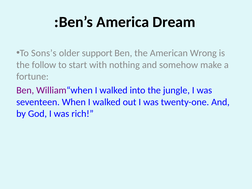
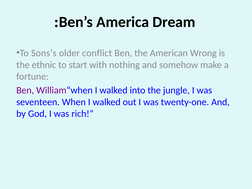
support: support -> conflict
follow: follow -> ethnic
